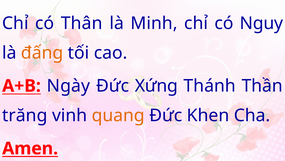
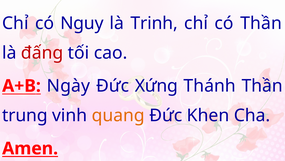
Thân: Thân -> Nguy
Minh: Minh -> Trinh
có Nguy: Nguy -> Thần
đấng colour: orange -> red
trăng: trăng -> trung
